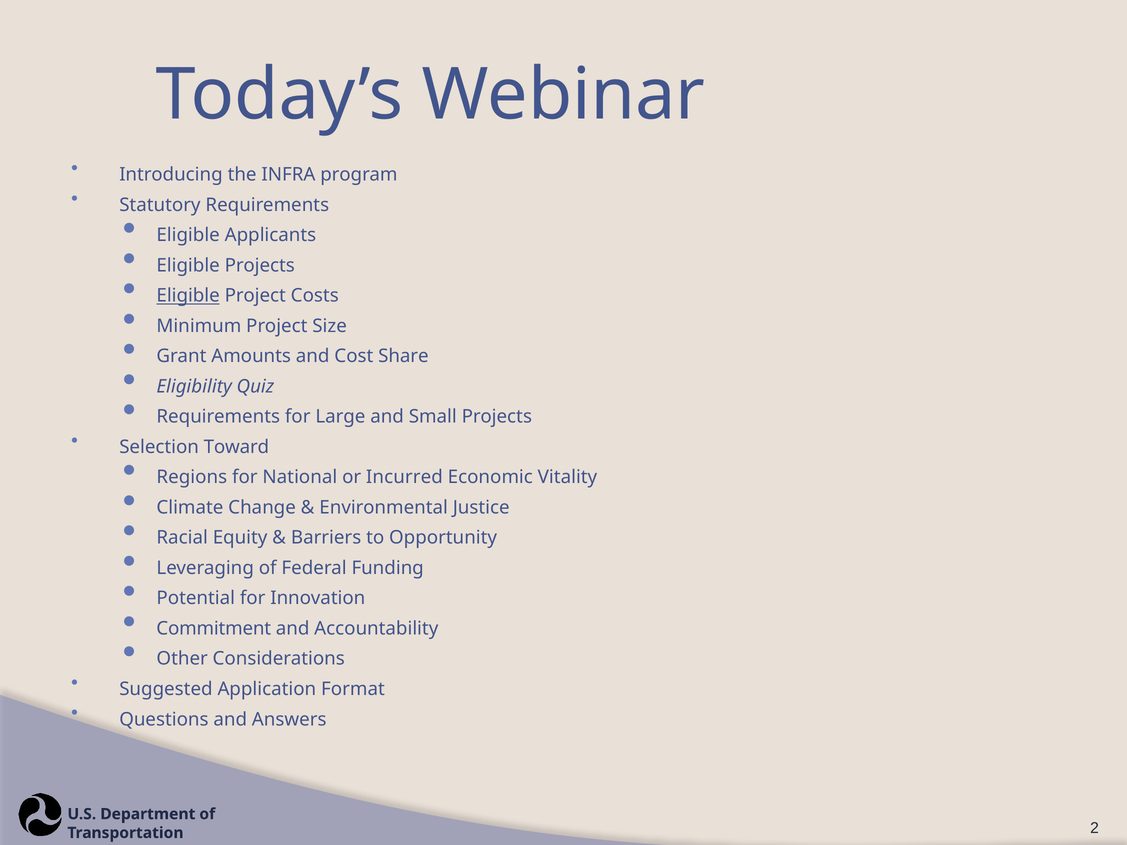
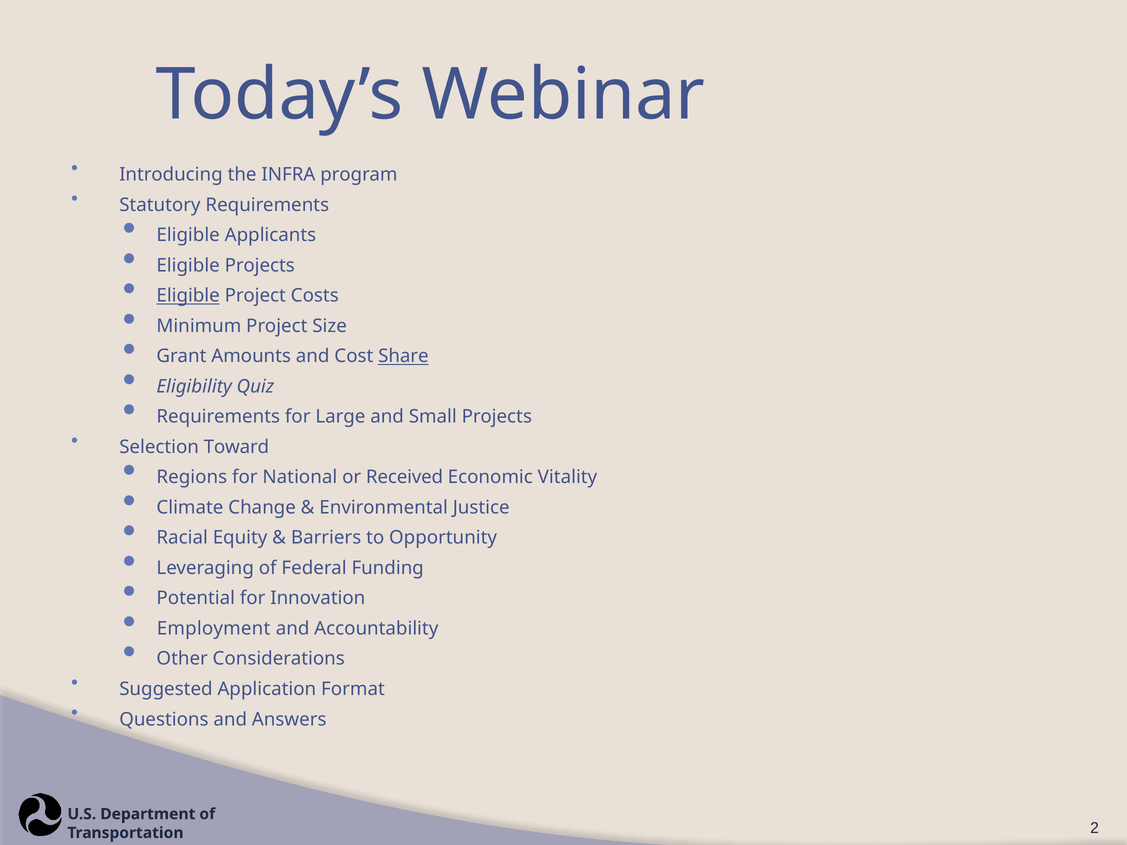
Share underline: none -> present
Incurred: Incurred -> Received
Commitment: Commitment -> Employment
